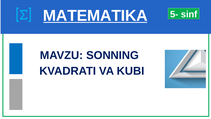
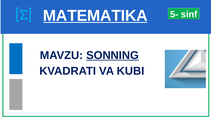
SONNING underline: none -> present
